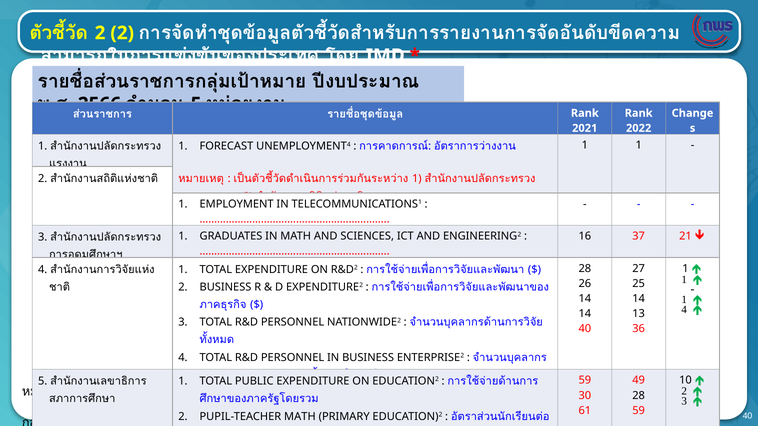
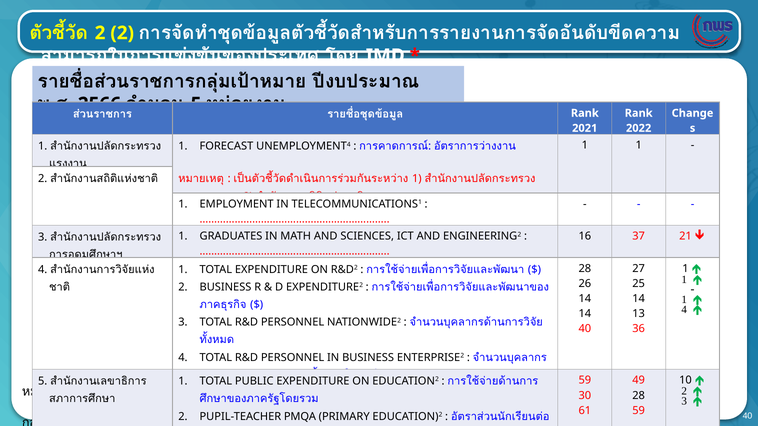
PUPIL-TEACHER MATH: MATH -> PMQA
